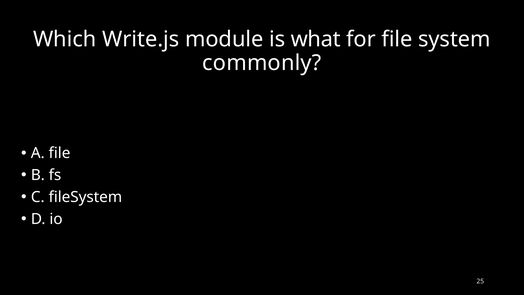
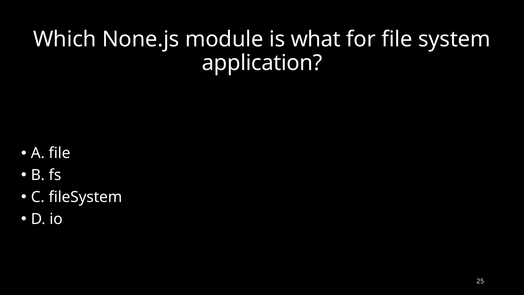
Write.js: Write.js -> None.js
commonly: commonly -> application
